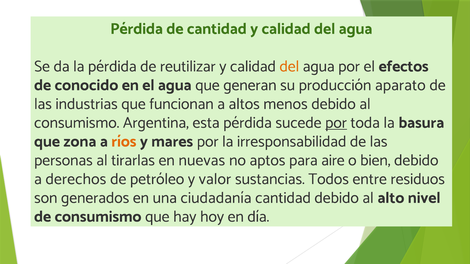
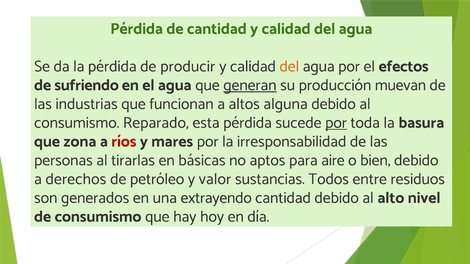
reutilizar: reutilizar -> producir
conocido: conocido -> sufriendo
generan underline: none -> present
aparato: aparato -> muevan
menos: menos -> alguna
Argentina: Argentina -> Reparado
ríos colour: orange -> red
nuevas: nuevas -> básicas
ciudadanía: ciudadanía -> extrayendo
